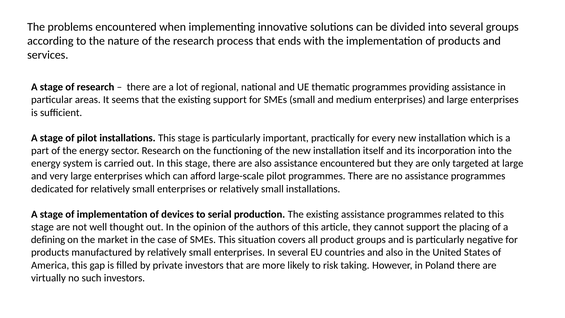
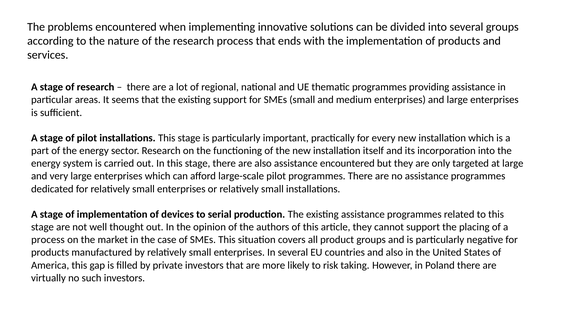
defining at (48, 240): defining -> process
